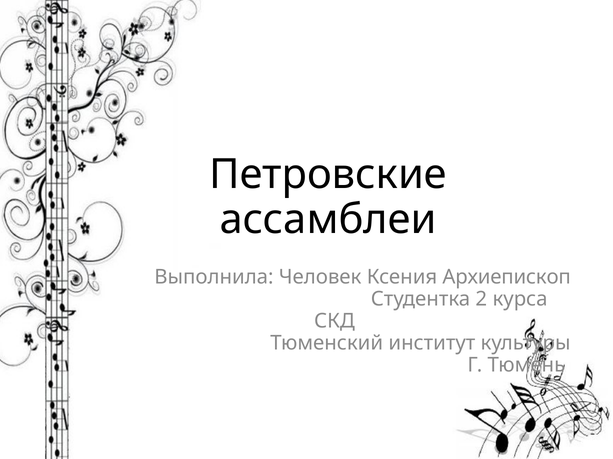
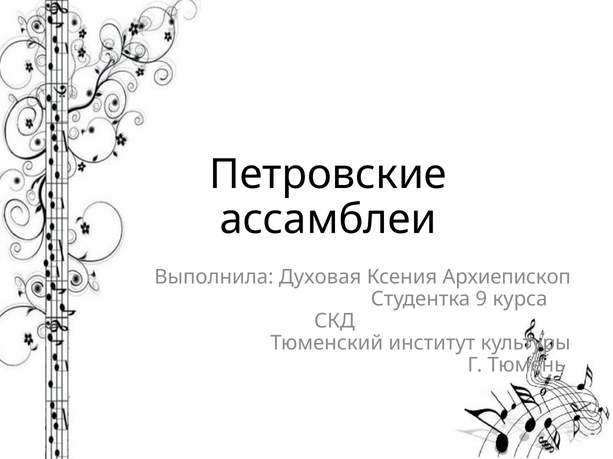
Человек: Человек -> Духовая
2: 2 -> 9
